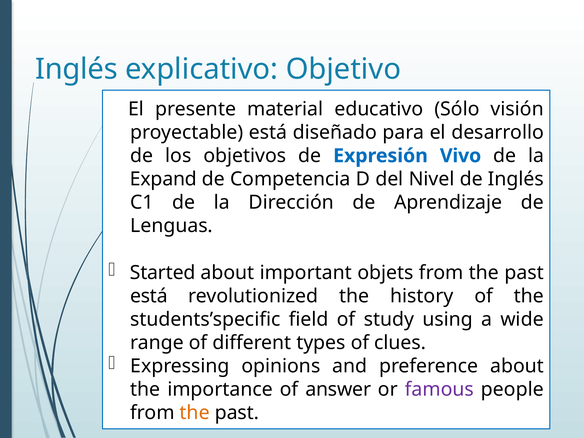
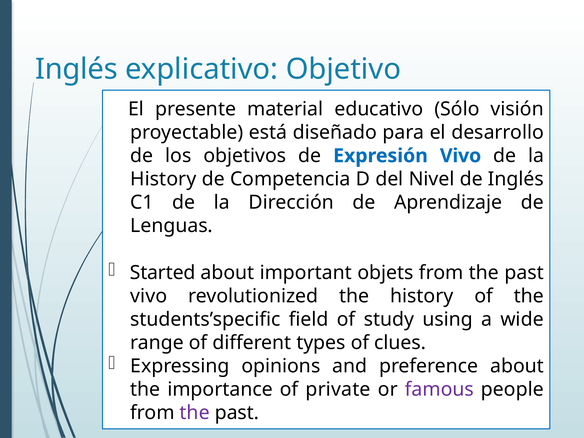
Expand at (163, 179): Expand -> History
está at (149, 296): está -> vivo
answer: answer -> private
the at (195, 413) colour: orange -> purple
